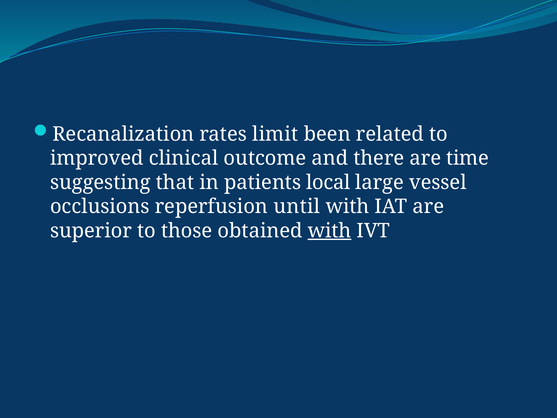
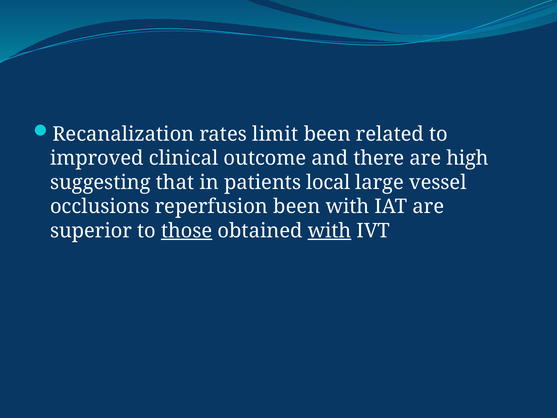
time: time -> high
reperfusion until: until -> been
those underline: none -> present
